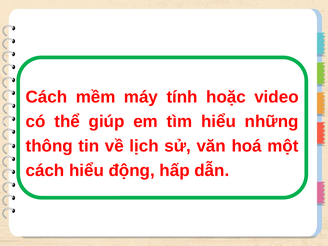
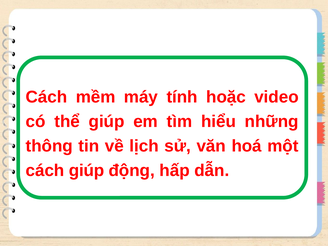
cách hiểu: hiểu -> giúp
